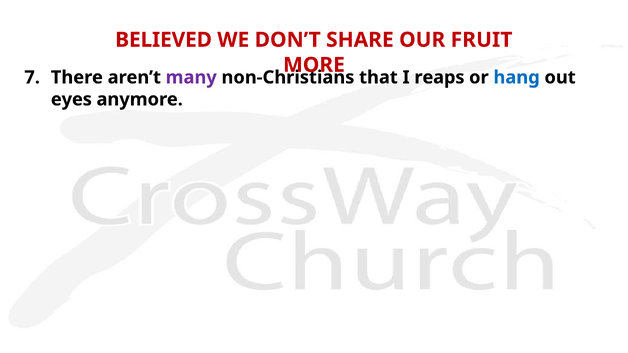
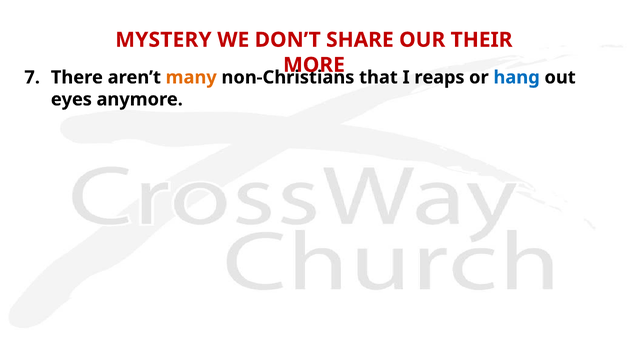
BELIEVED: BELIEVED -> MYSTERY
FRUIT: FRUIT -> THEIR
many colour: purple -> orange
